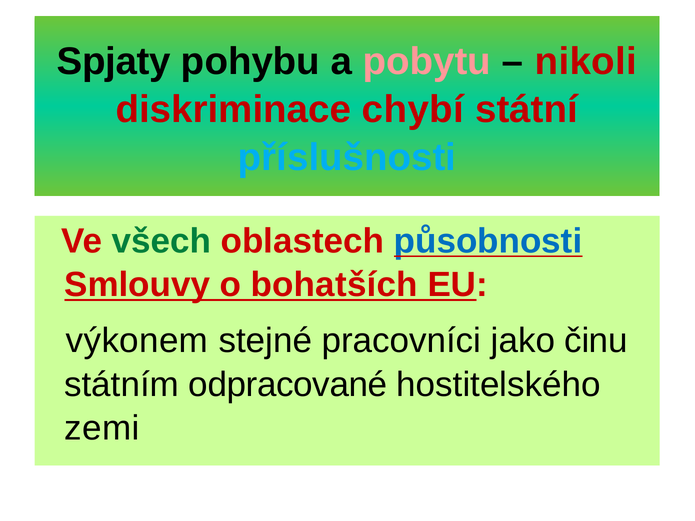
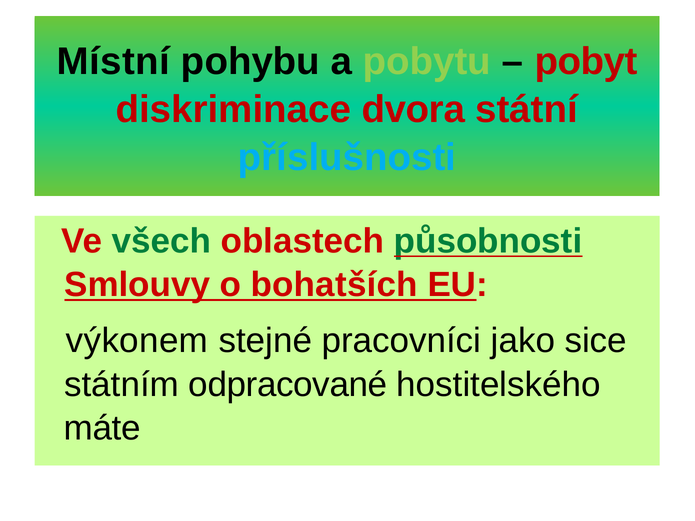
Spjaty: Spjaty -> Místní
pobytu colour: pink -> light green
nikoli: nikoli -> pobyt
chybí: chybí -> dvora
působnosti colour: blue -> green
činu: činu -> sice
zemi: zemi -> máte
